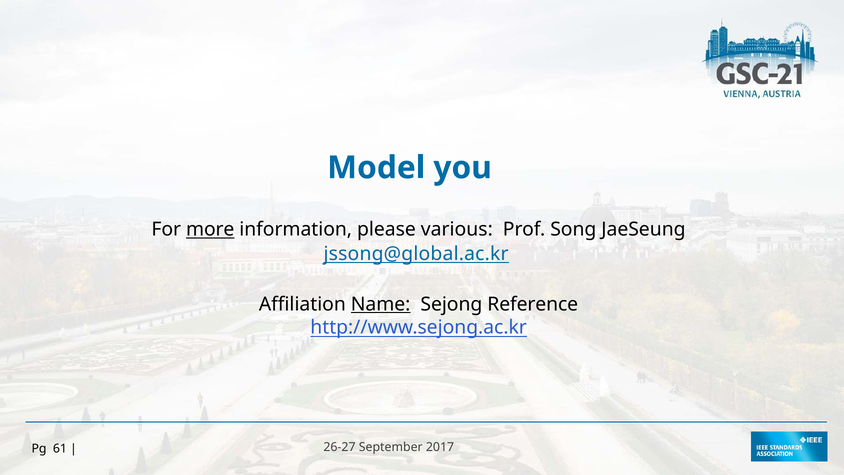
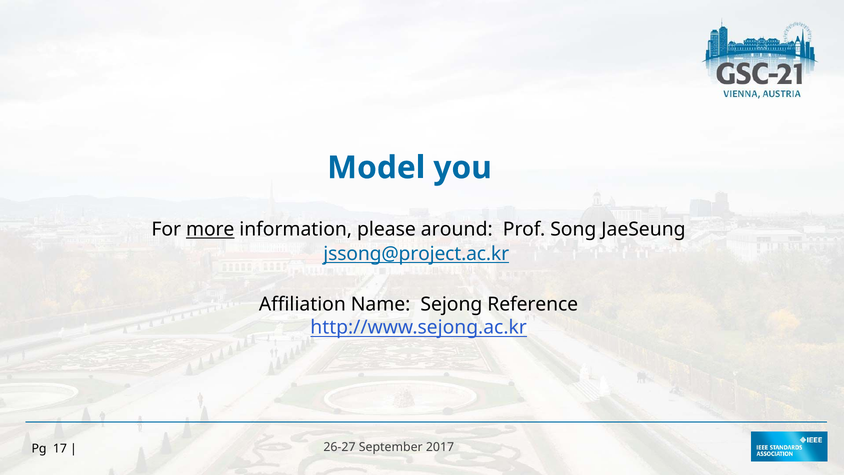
various: various -> around
jssong@global.ac.kr: jssong@global.ac.kr -> jssong@project.ac.kr
Name underline: present -> none
61: 61 -> 17
